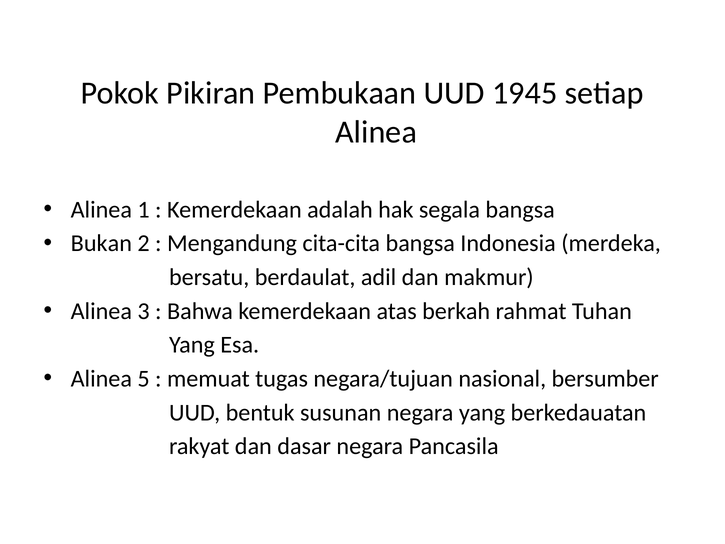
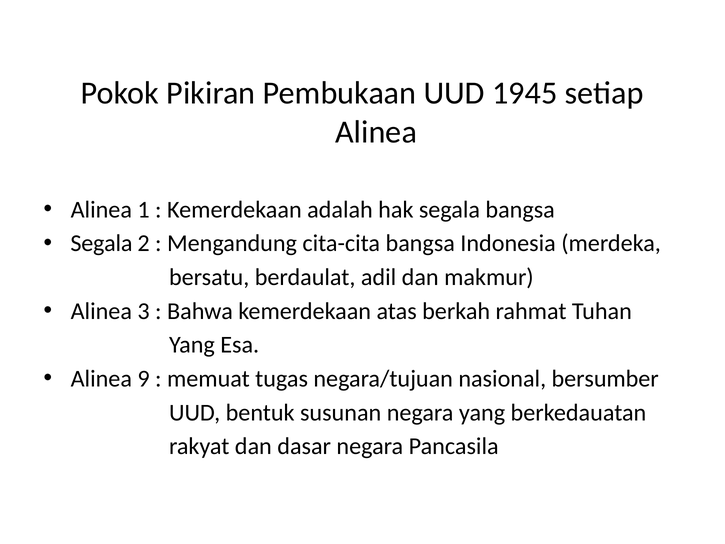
Bukan at (101, 243): Bukan -> Segala
5: 5 -> 9
